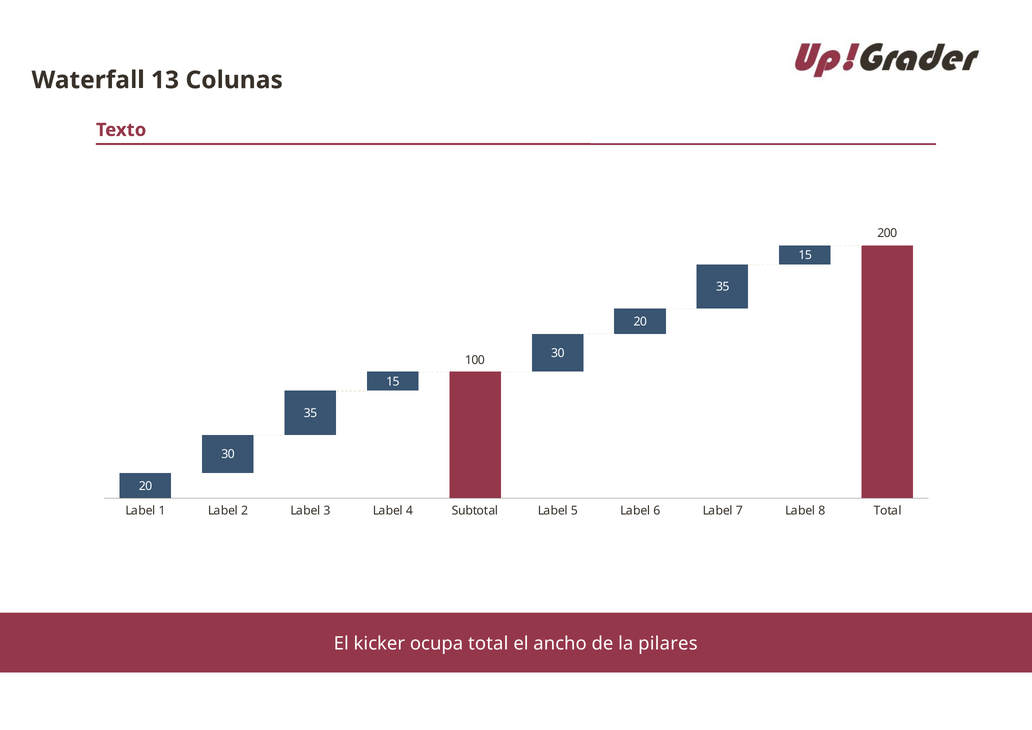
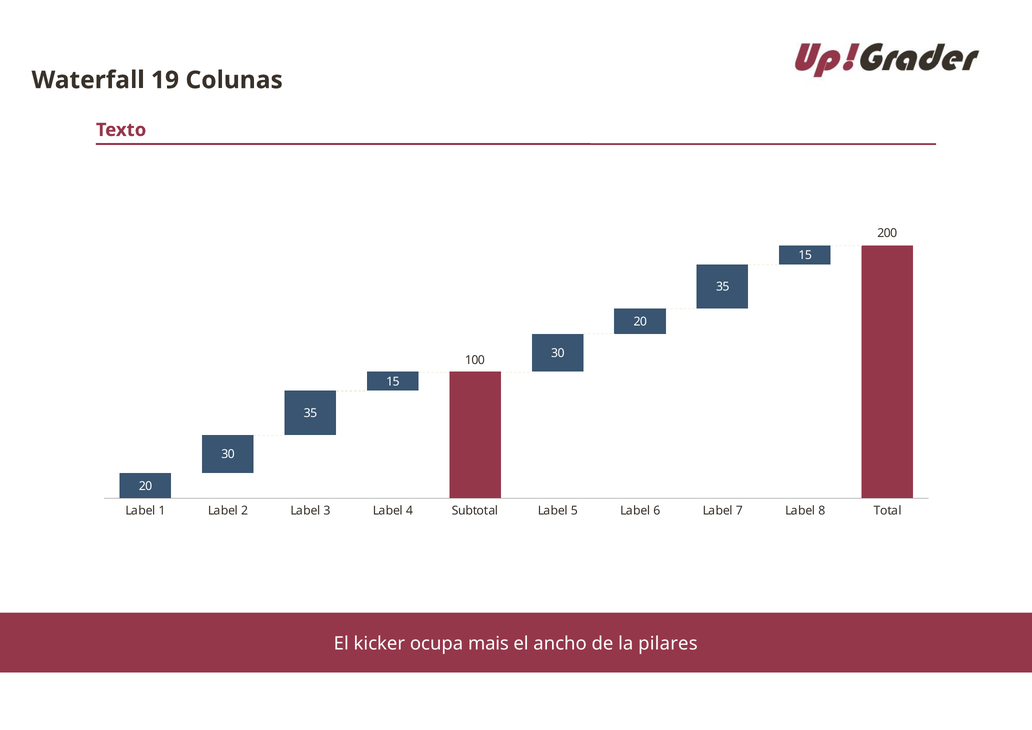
13: 13 -> 19
ocupa total: total -> mais
